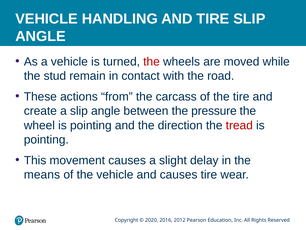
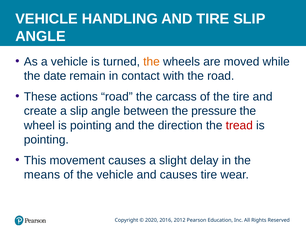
the at (152, 62) colour: red -> orange
stud: stud -> date
actions from: from -> road
